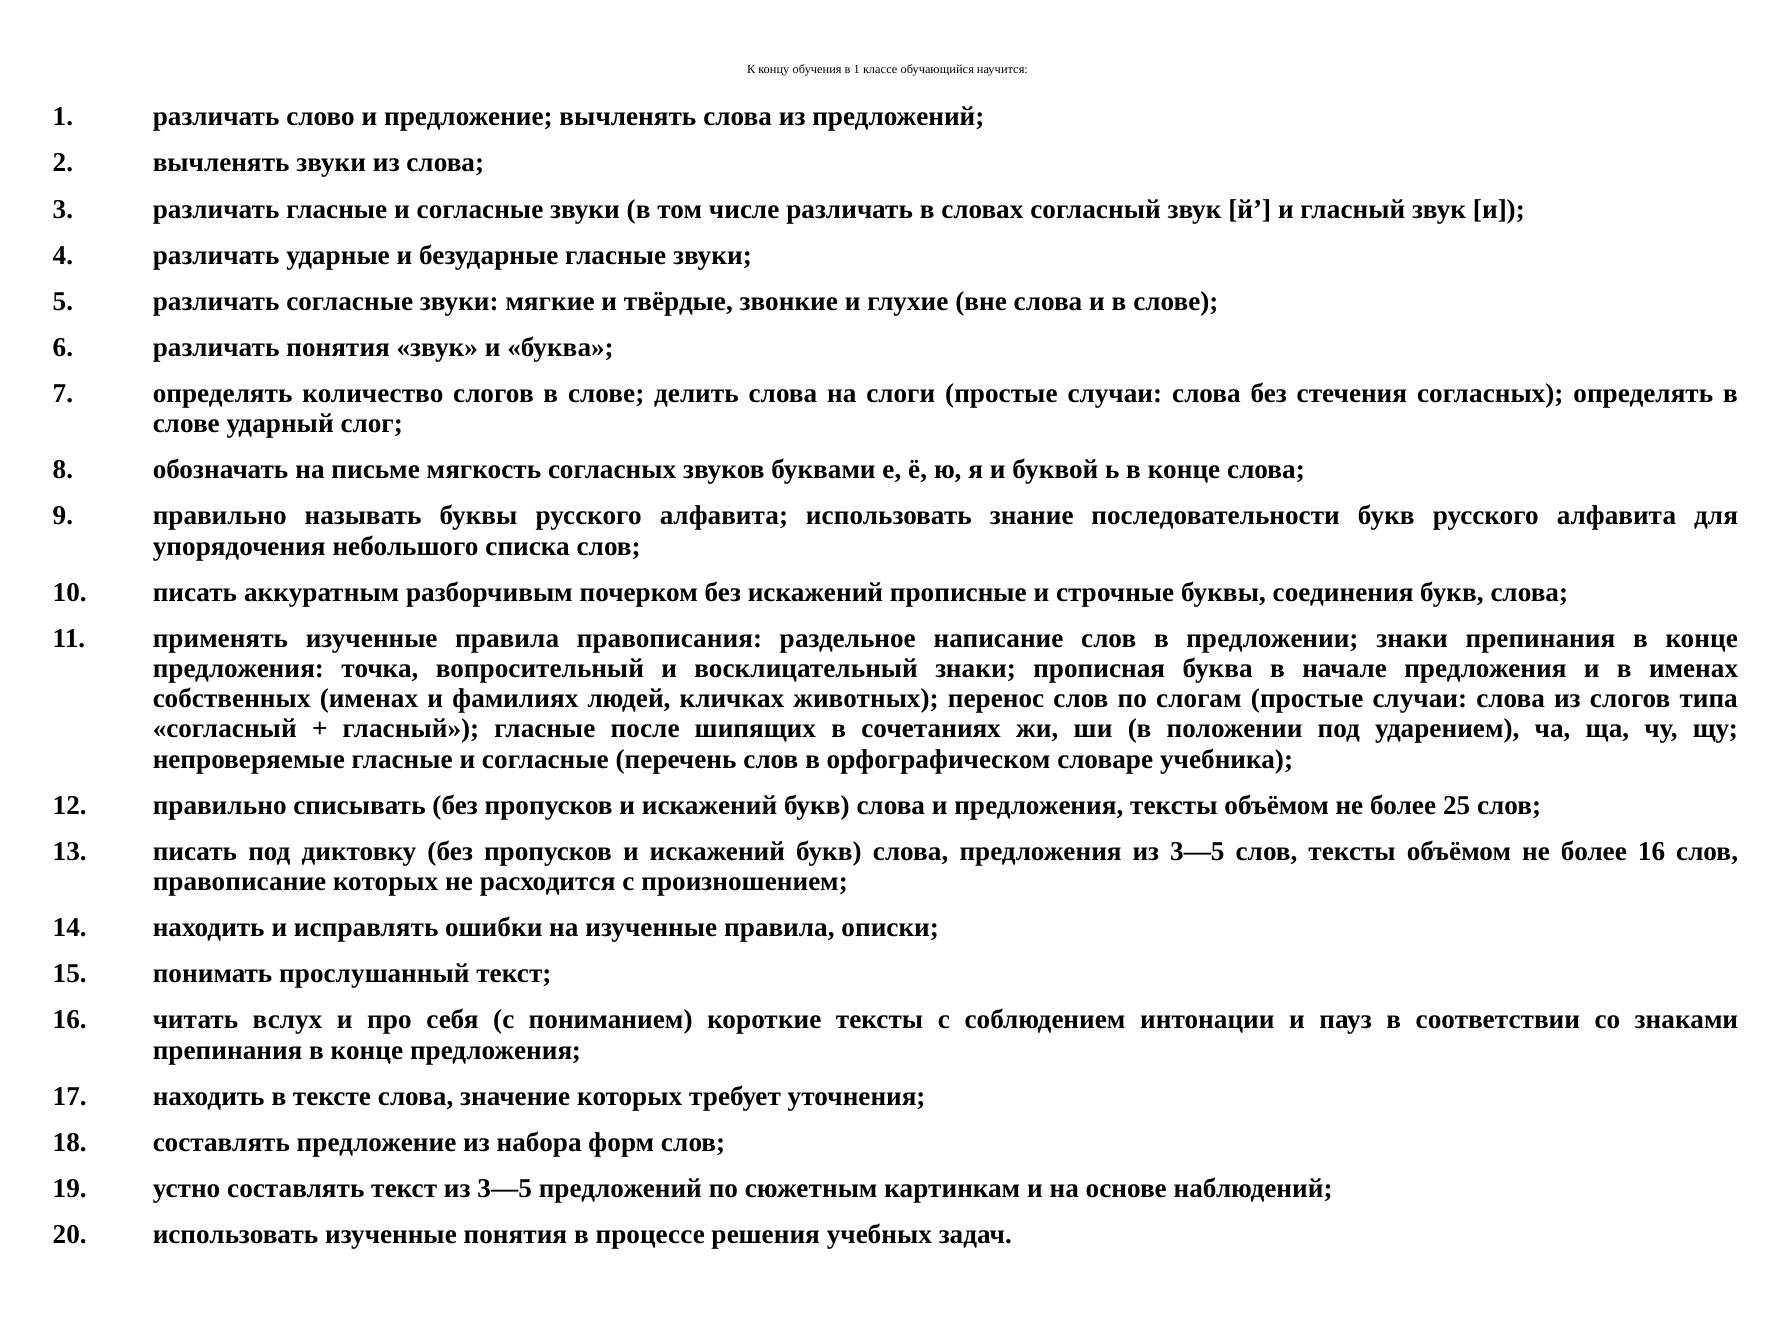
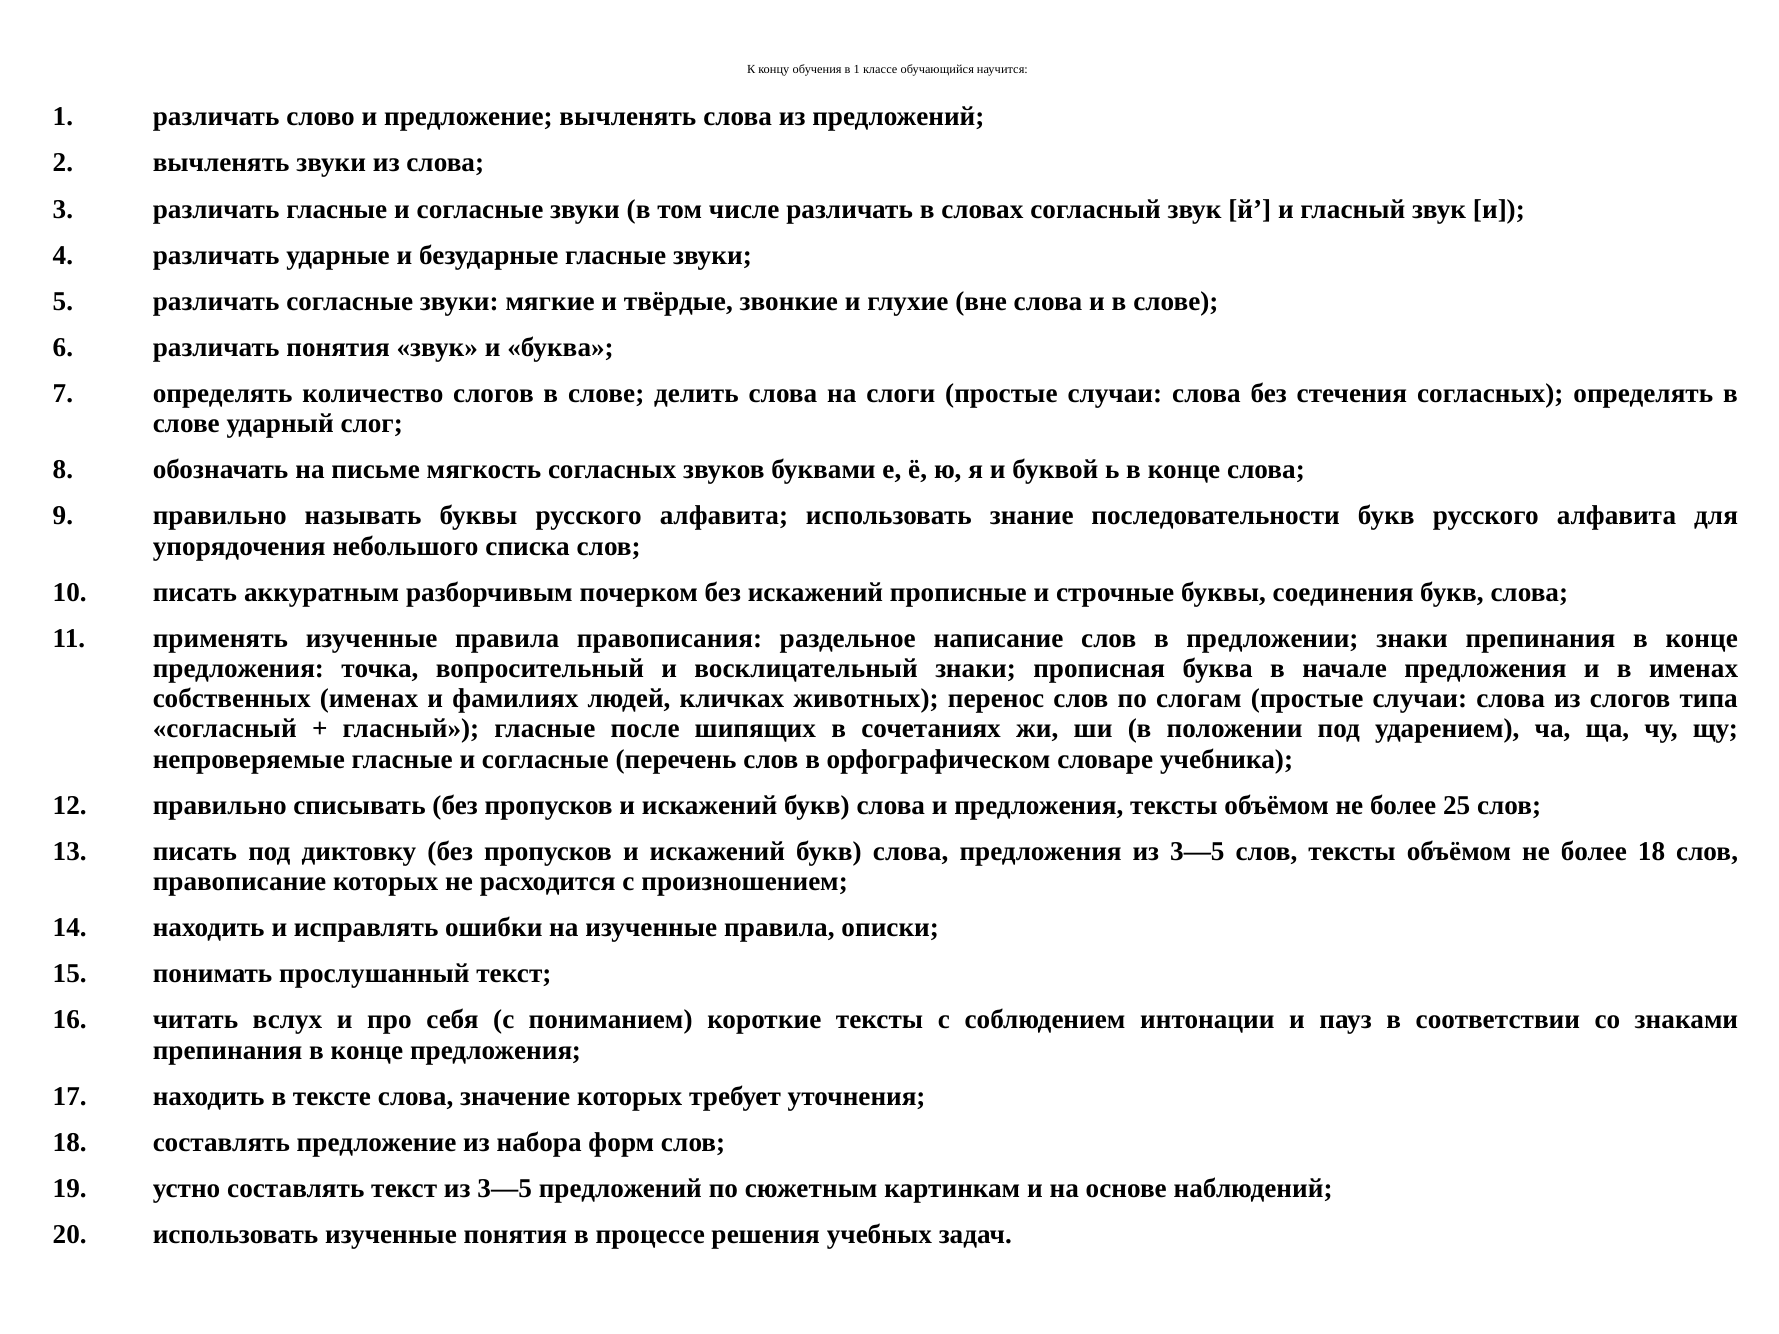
более 16: 16 -> 18
